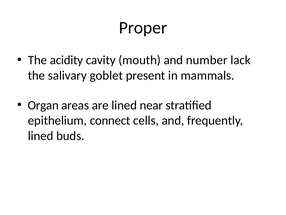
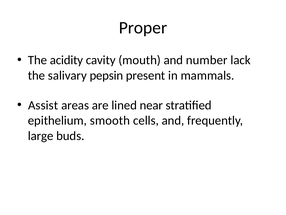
goblet: goblet -> pepsin
Organ: Organ -> Assist
connect: connect -> smooth
lined at (41, 135): lined -> large
